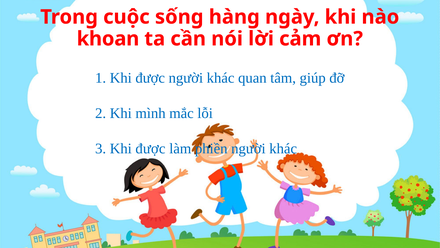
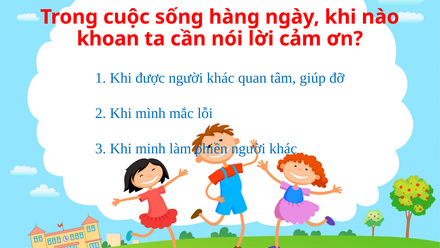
3 Khi được: được -> minh
